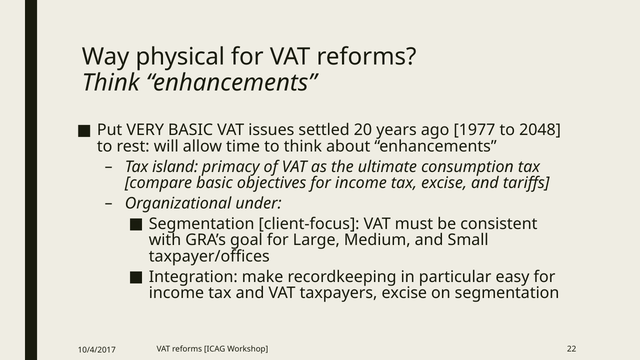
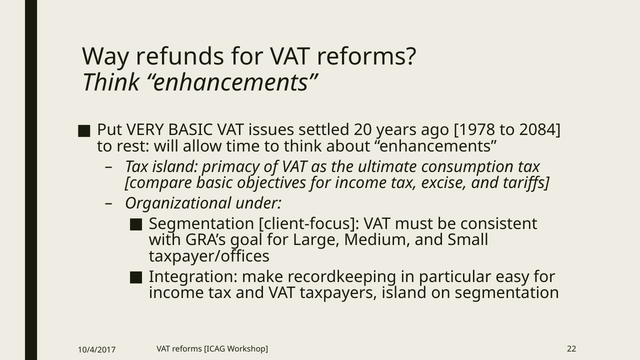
physical: physical -> refunds
1977: 1977 -> 1978
2048: 2048 -> 2084
taxpayers excise: excise -> island
